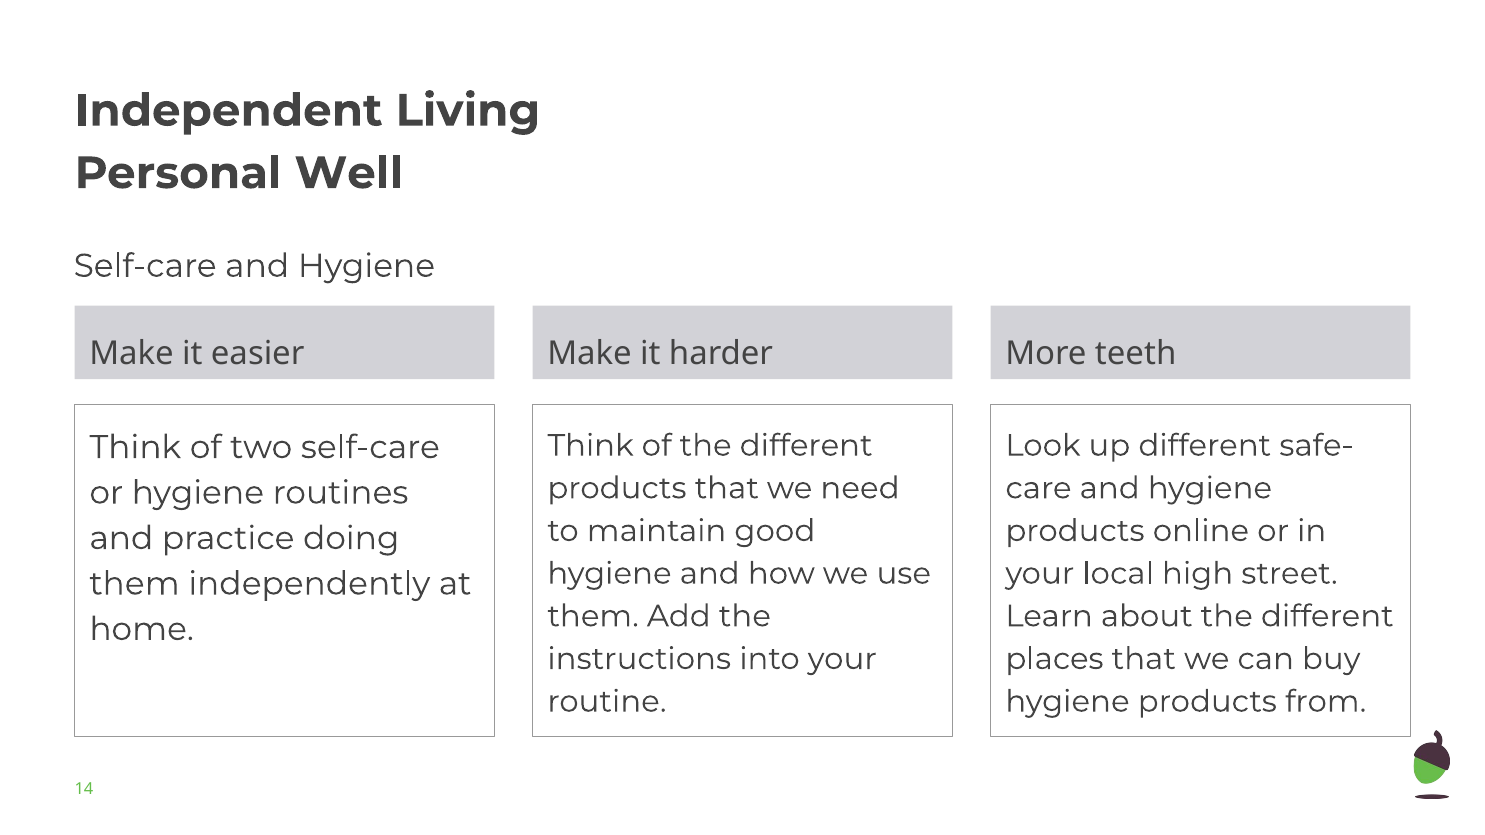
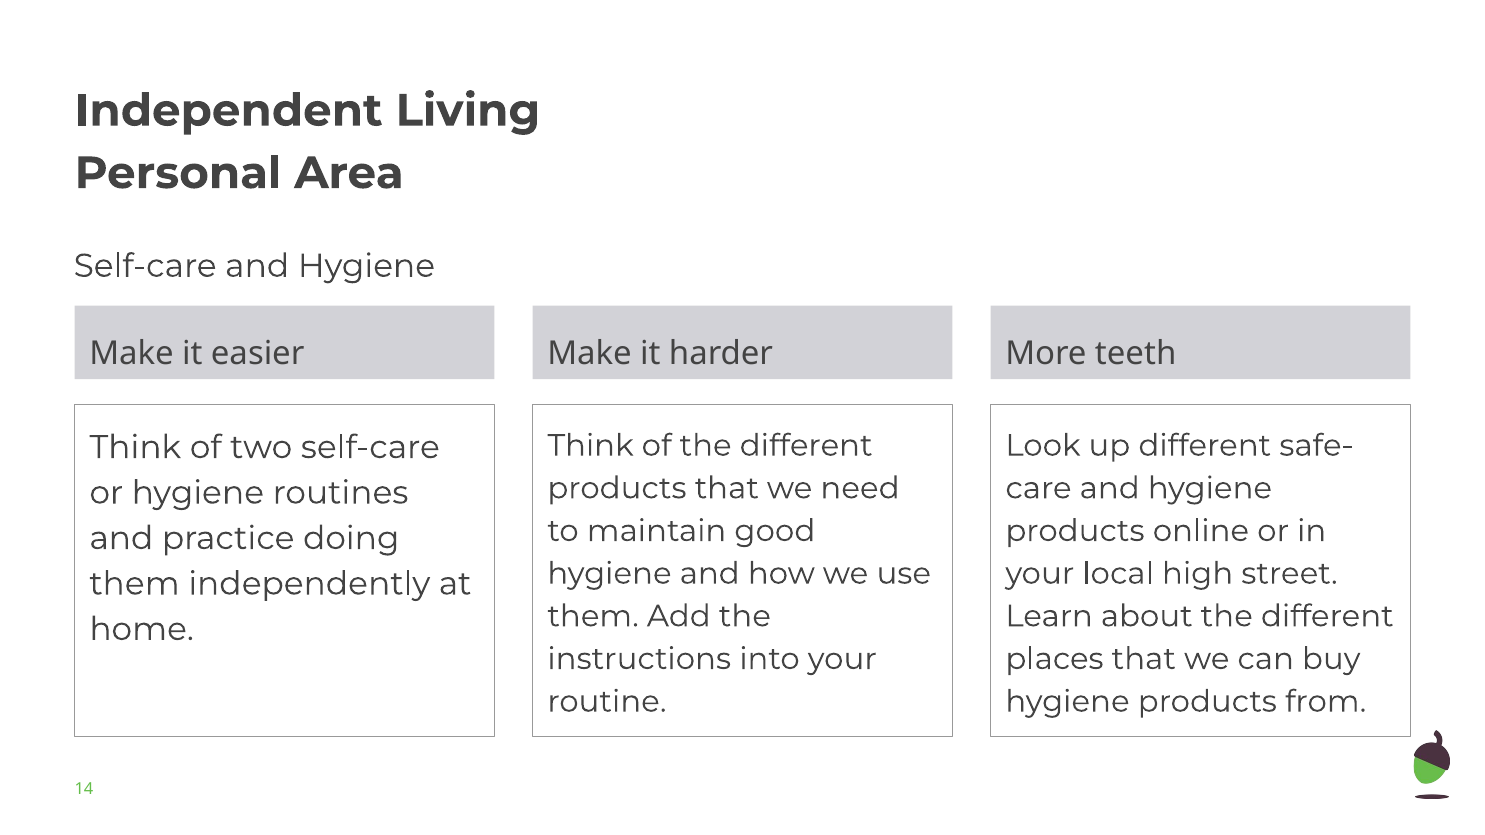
Well: Well -> Area
